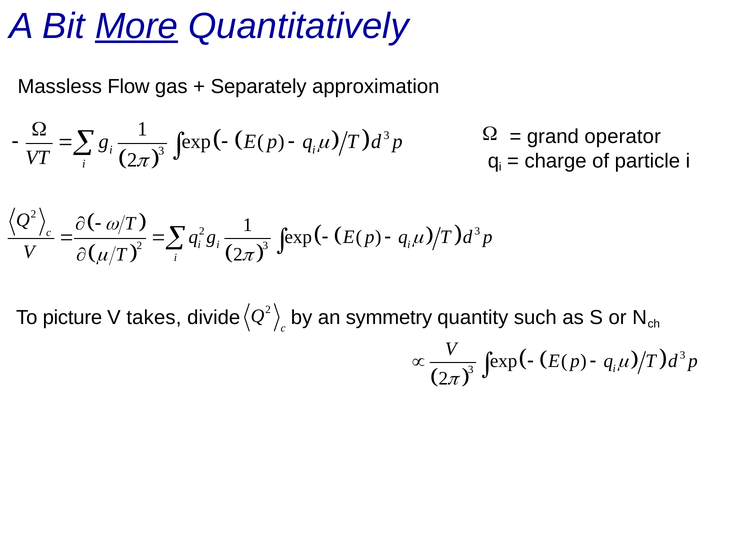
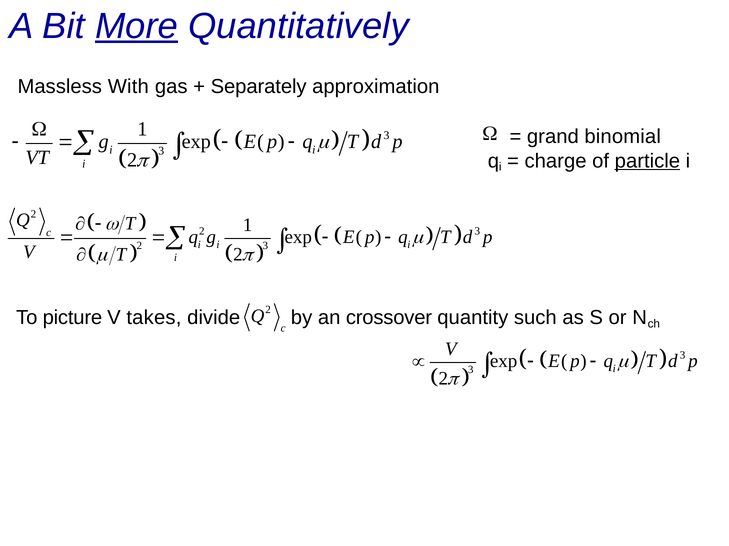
Flow: Flow -> With
operator: operator -> binomial
particle underline: none -> present
symmetry: symmetry -> crossover
